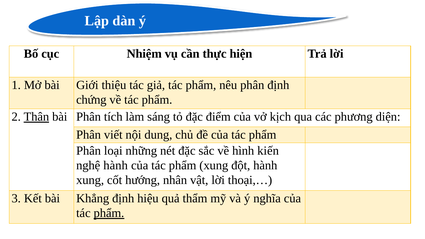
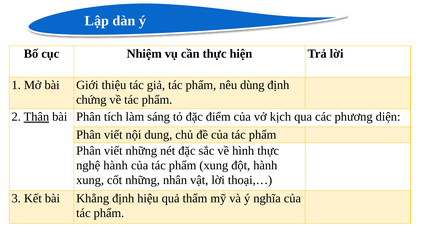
nêu phân: phân -> dùng
loại at (113, 151): loại -> viết
hình kiến: kiến -> thực
cốt hướng: hướng -> những
phẩm at (109, 213) underline: present -> none
